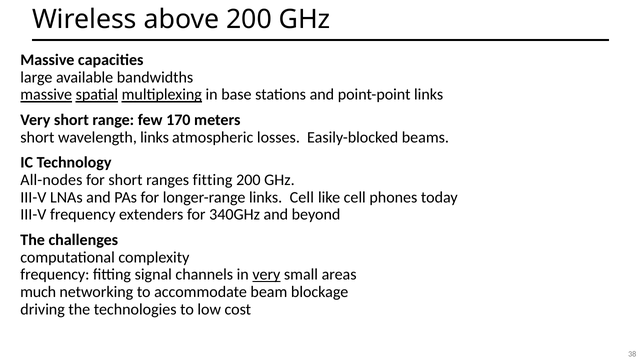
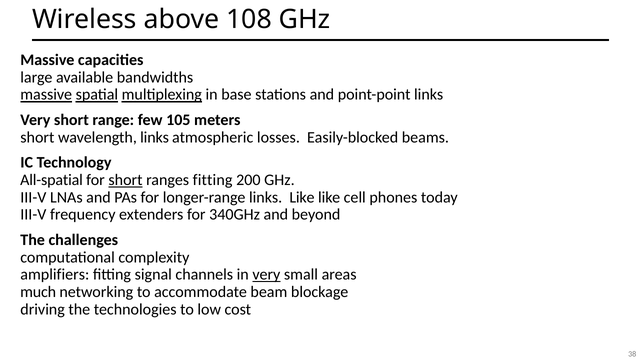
above 200: 200 -> 108
170: 170 -> 105
All-nodes: All-nodes -> All-spatial
short at (125, 180) underline: none -> present
links Cell: Cell -> Like
frequency at (55, 274): frequency -> amplifiers
